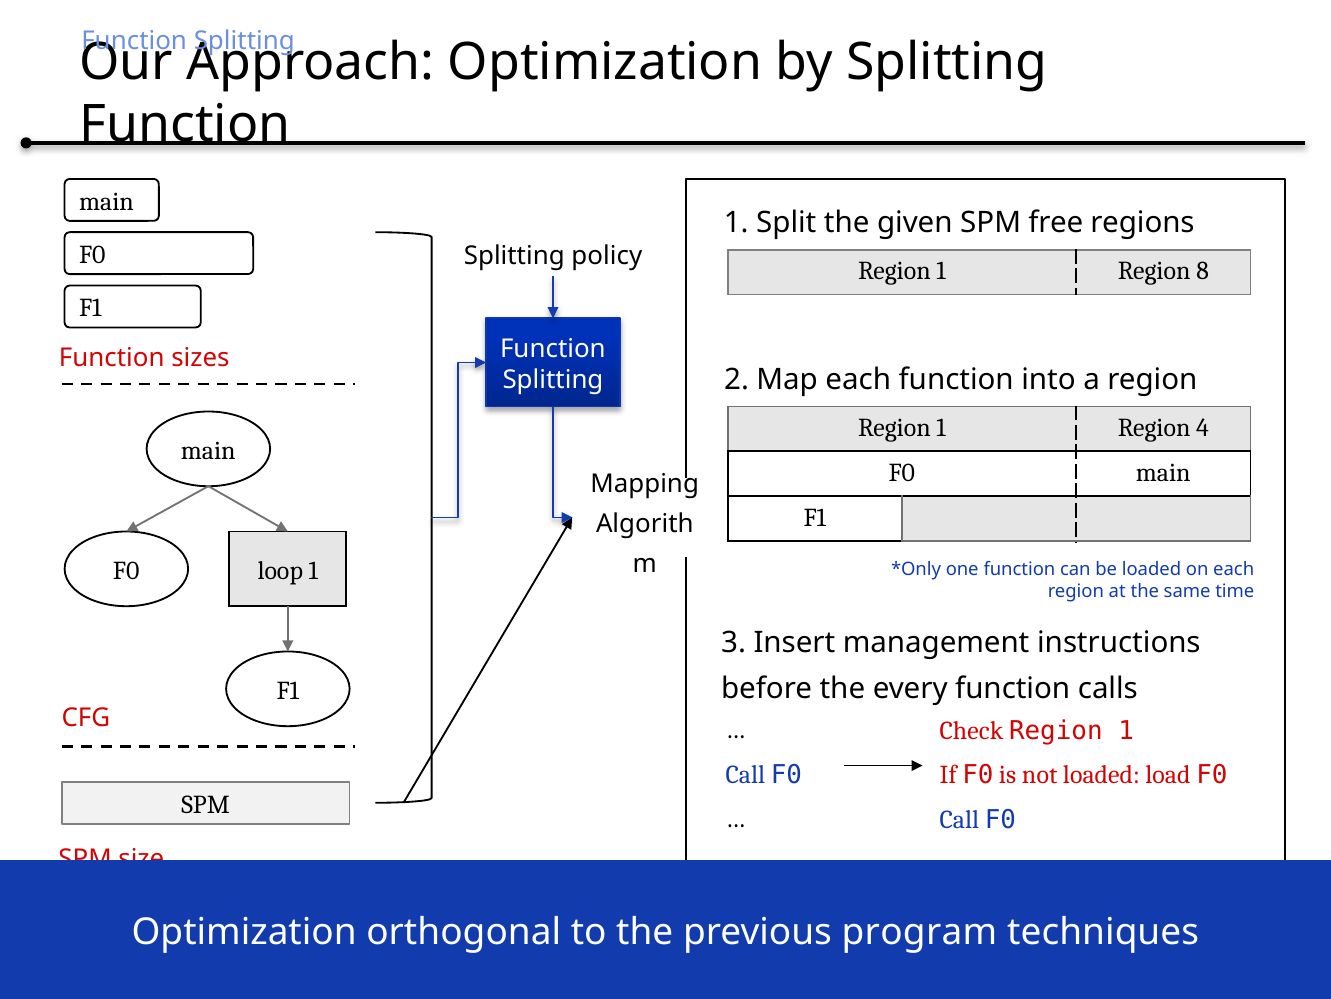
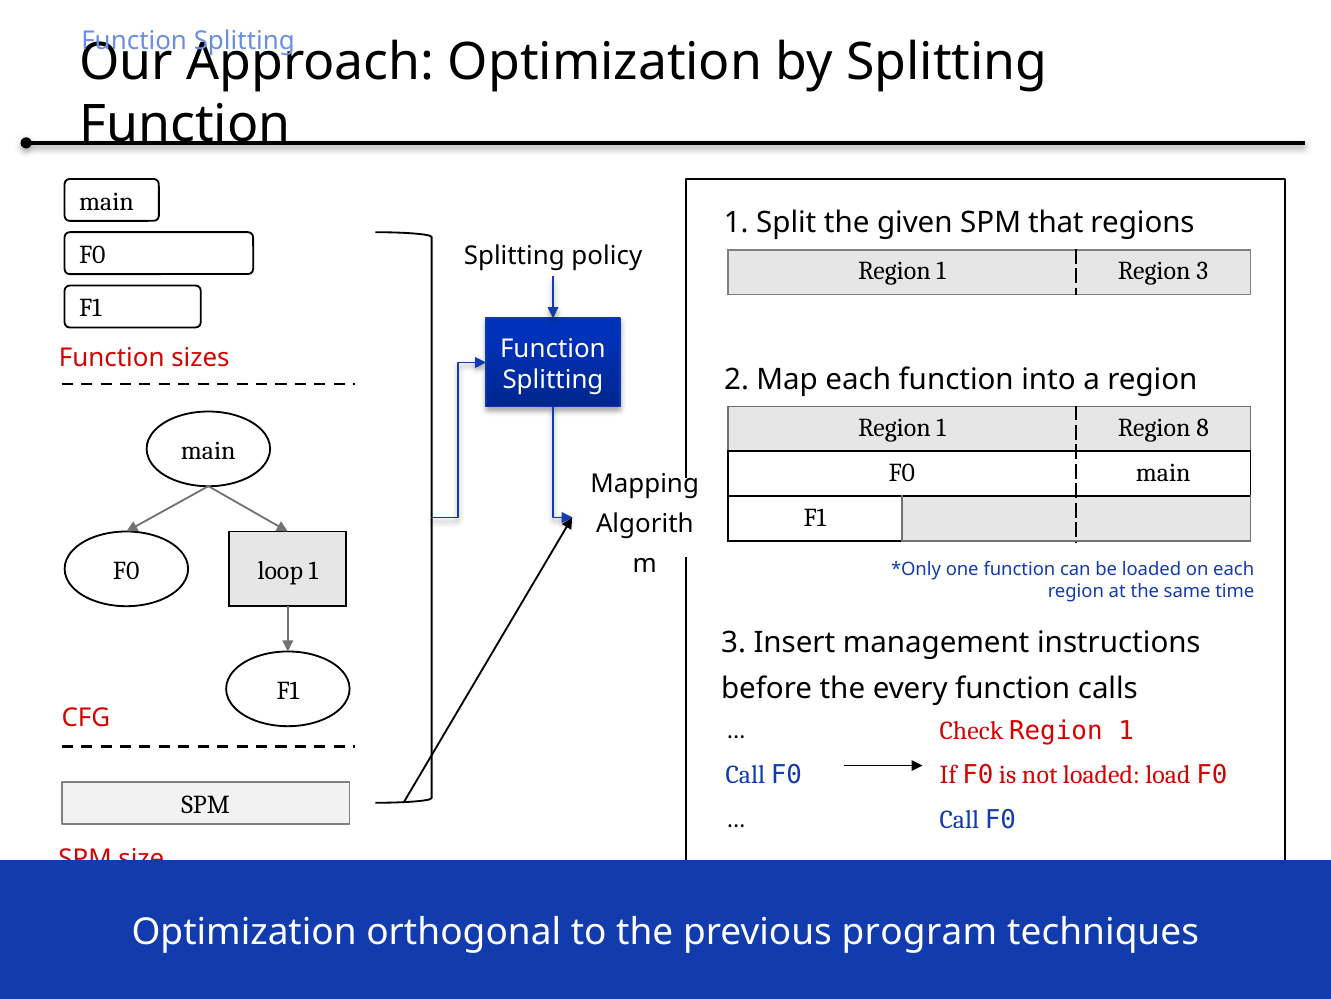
free: free -> that
1 Region 8: 8 -> 3
4: 4 -> 8
